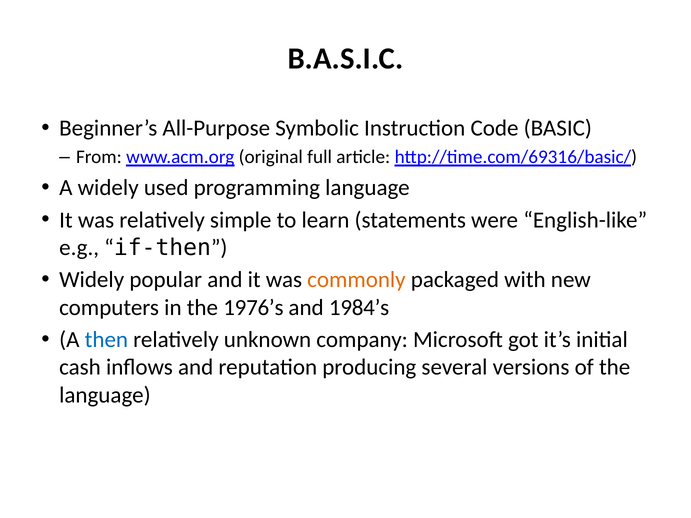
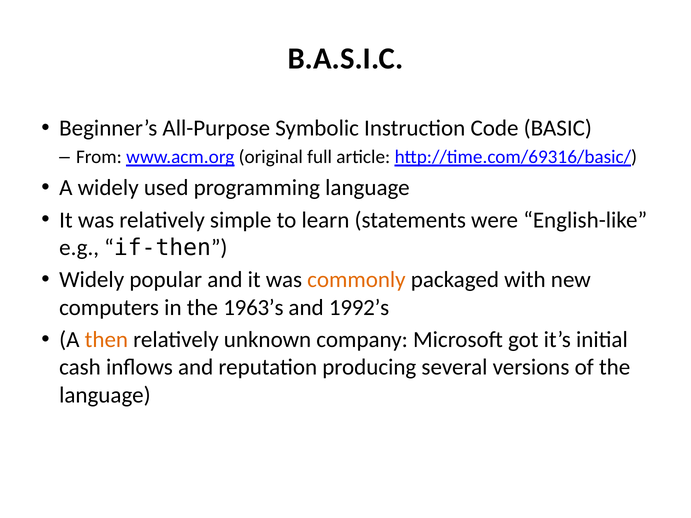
1976’s: 1976’s -> 1963’s
1984’s: 1984’s -> 1992’s
then colour: blue -> orange
